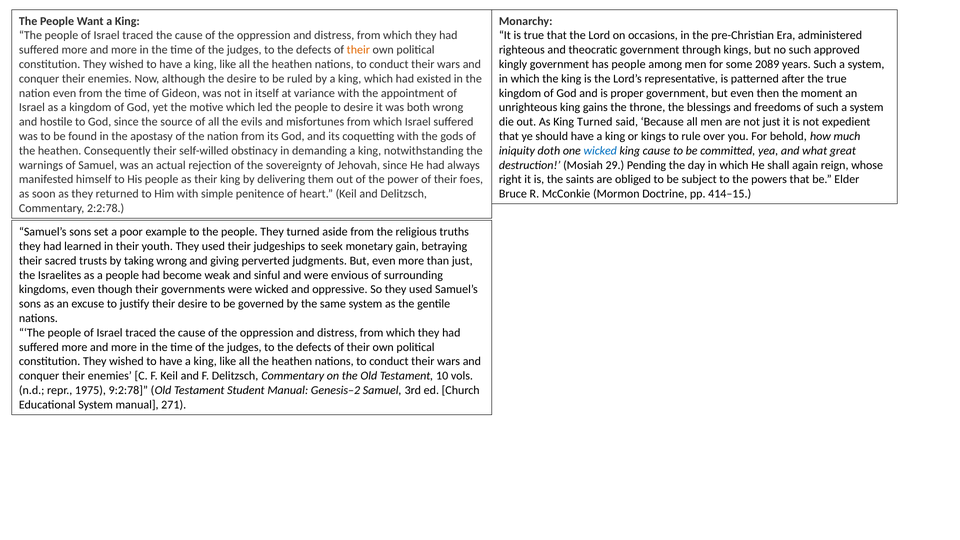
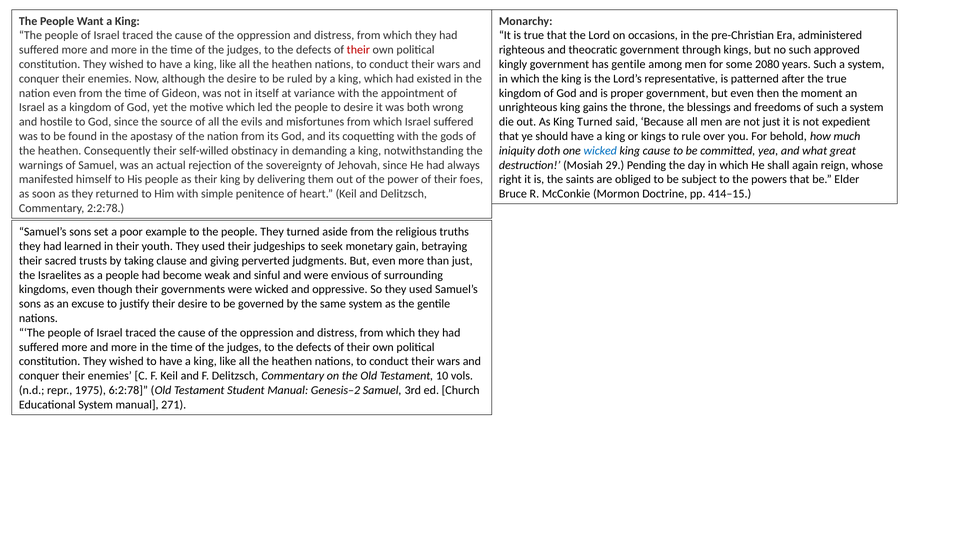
their at (358, 50) colour: orange -> red
has people: people -> gentile
2089: 2089 -> 2080
taking wrong: wrong -> clause
9:2:78: 9:2:78 -> 6:2:78
